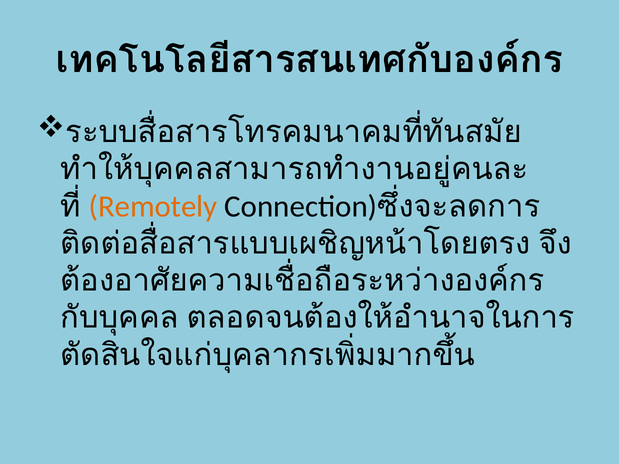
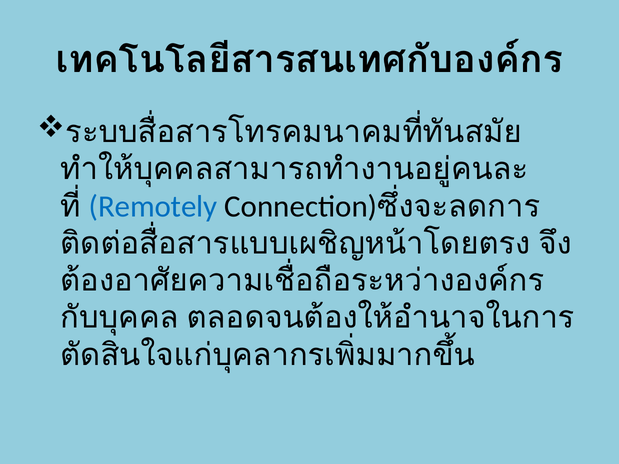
Remotely colour: orange -> blue
